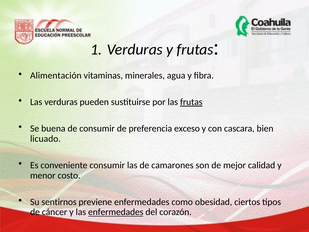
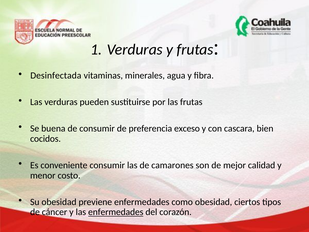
Alimentación: Alimentación -> Desinfectada
frutas at (191, 102) underline: present -> none
licuado: licuado -> cocidos
Su sentirnos: sentirnos -> obesidad
